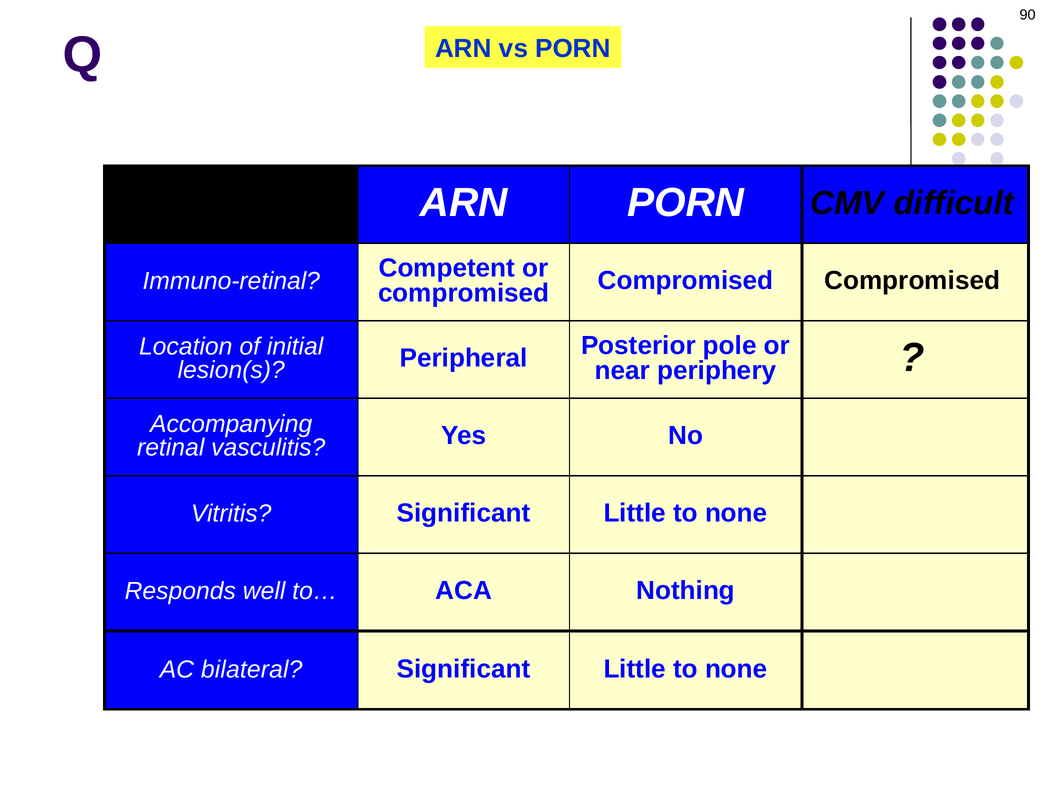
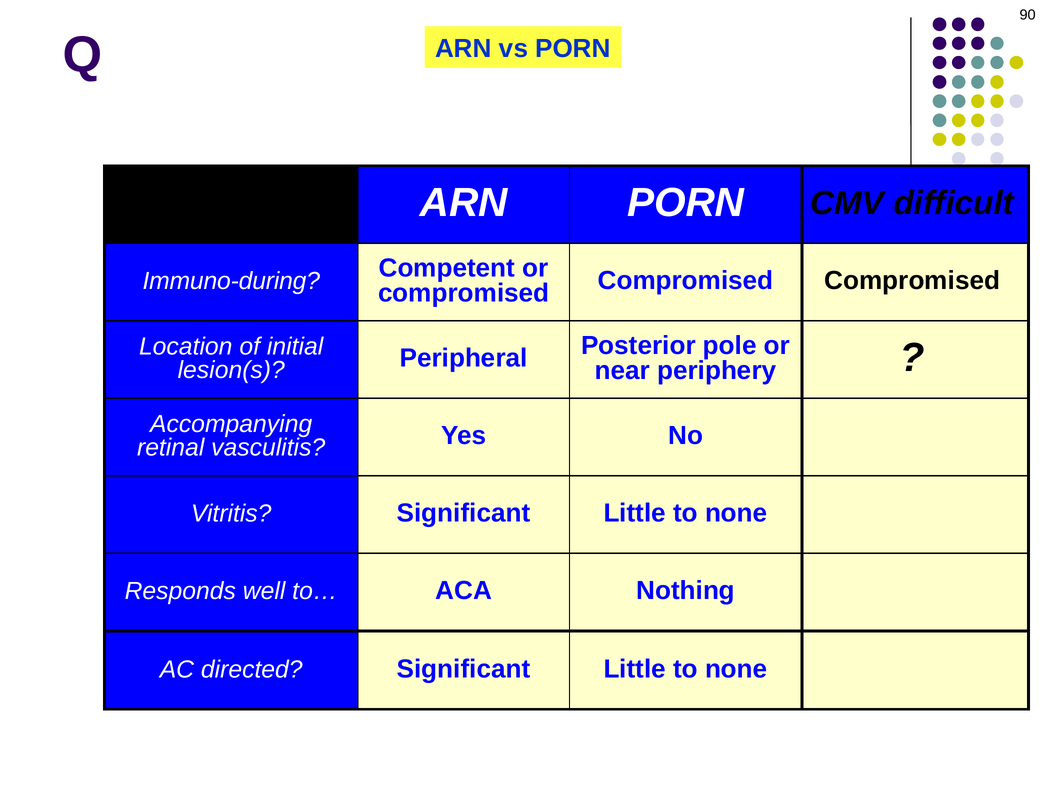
Immuno-retinal: Immuno-retinal -> Immuno-during
bilateral: bilateral -> directed
